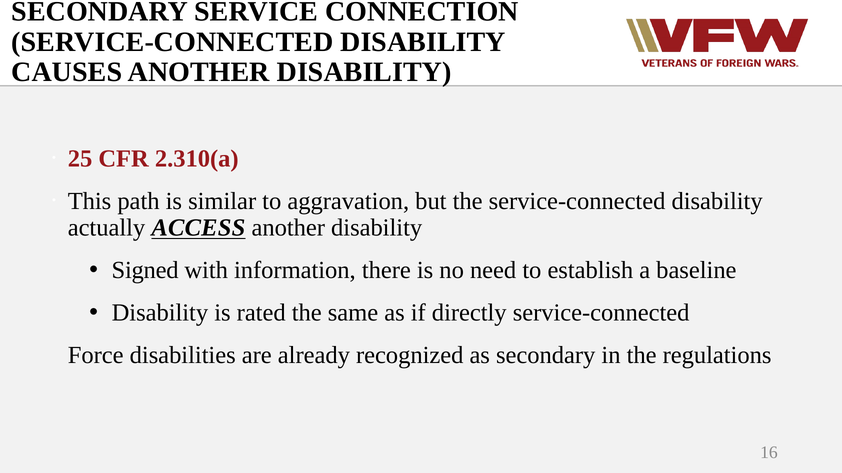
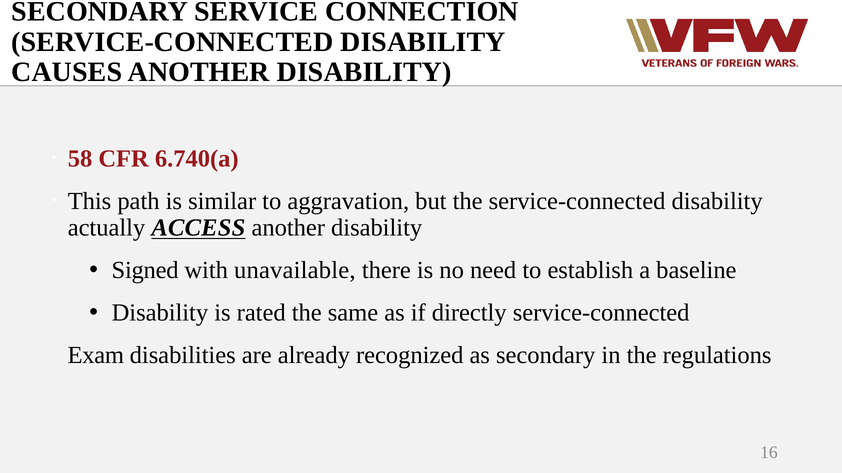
25: 25 -> 58
2.310(a: 2.310(a -> 6.740(a
information: information -> unavailable
Force: Force -> Exam
